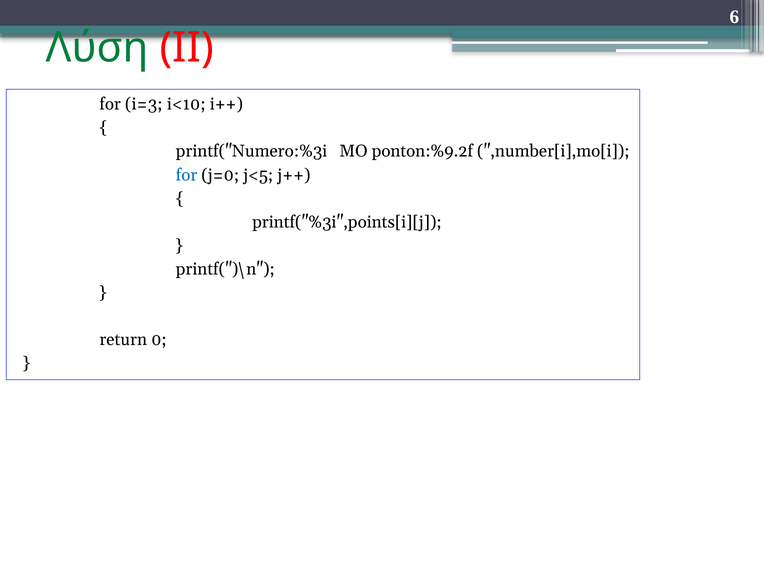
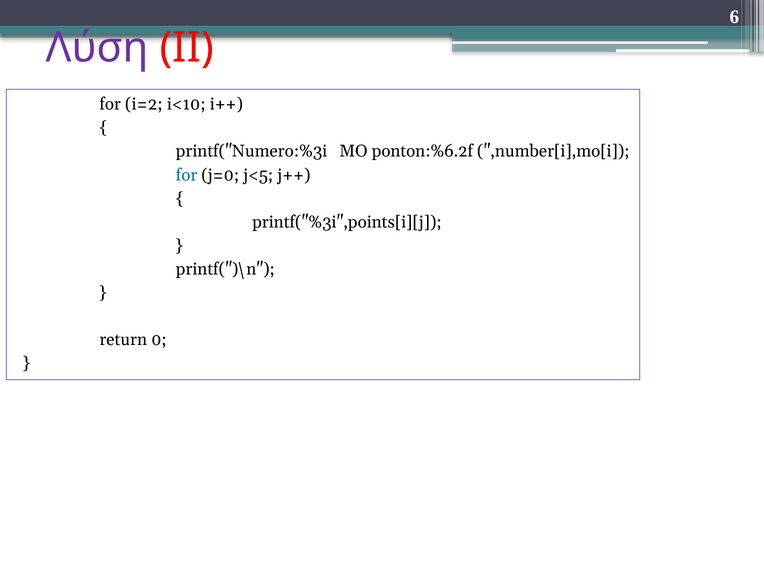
Λύση colour: green -> purple
i=3: i=3 -> i=2
ponton:%9.2f: ponton:%9.2f -> ponton:%6.2f
